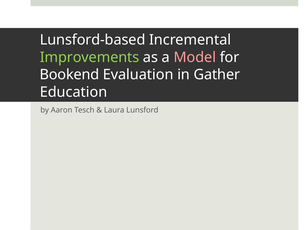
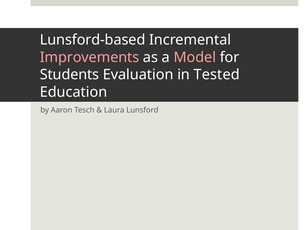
Improvements colour: light green -> pink
Bookend: Bookend -> Students
Gather: Gather -> Tested
